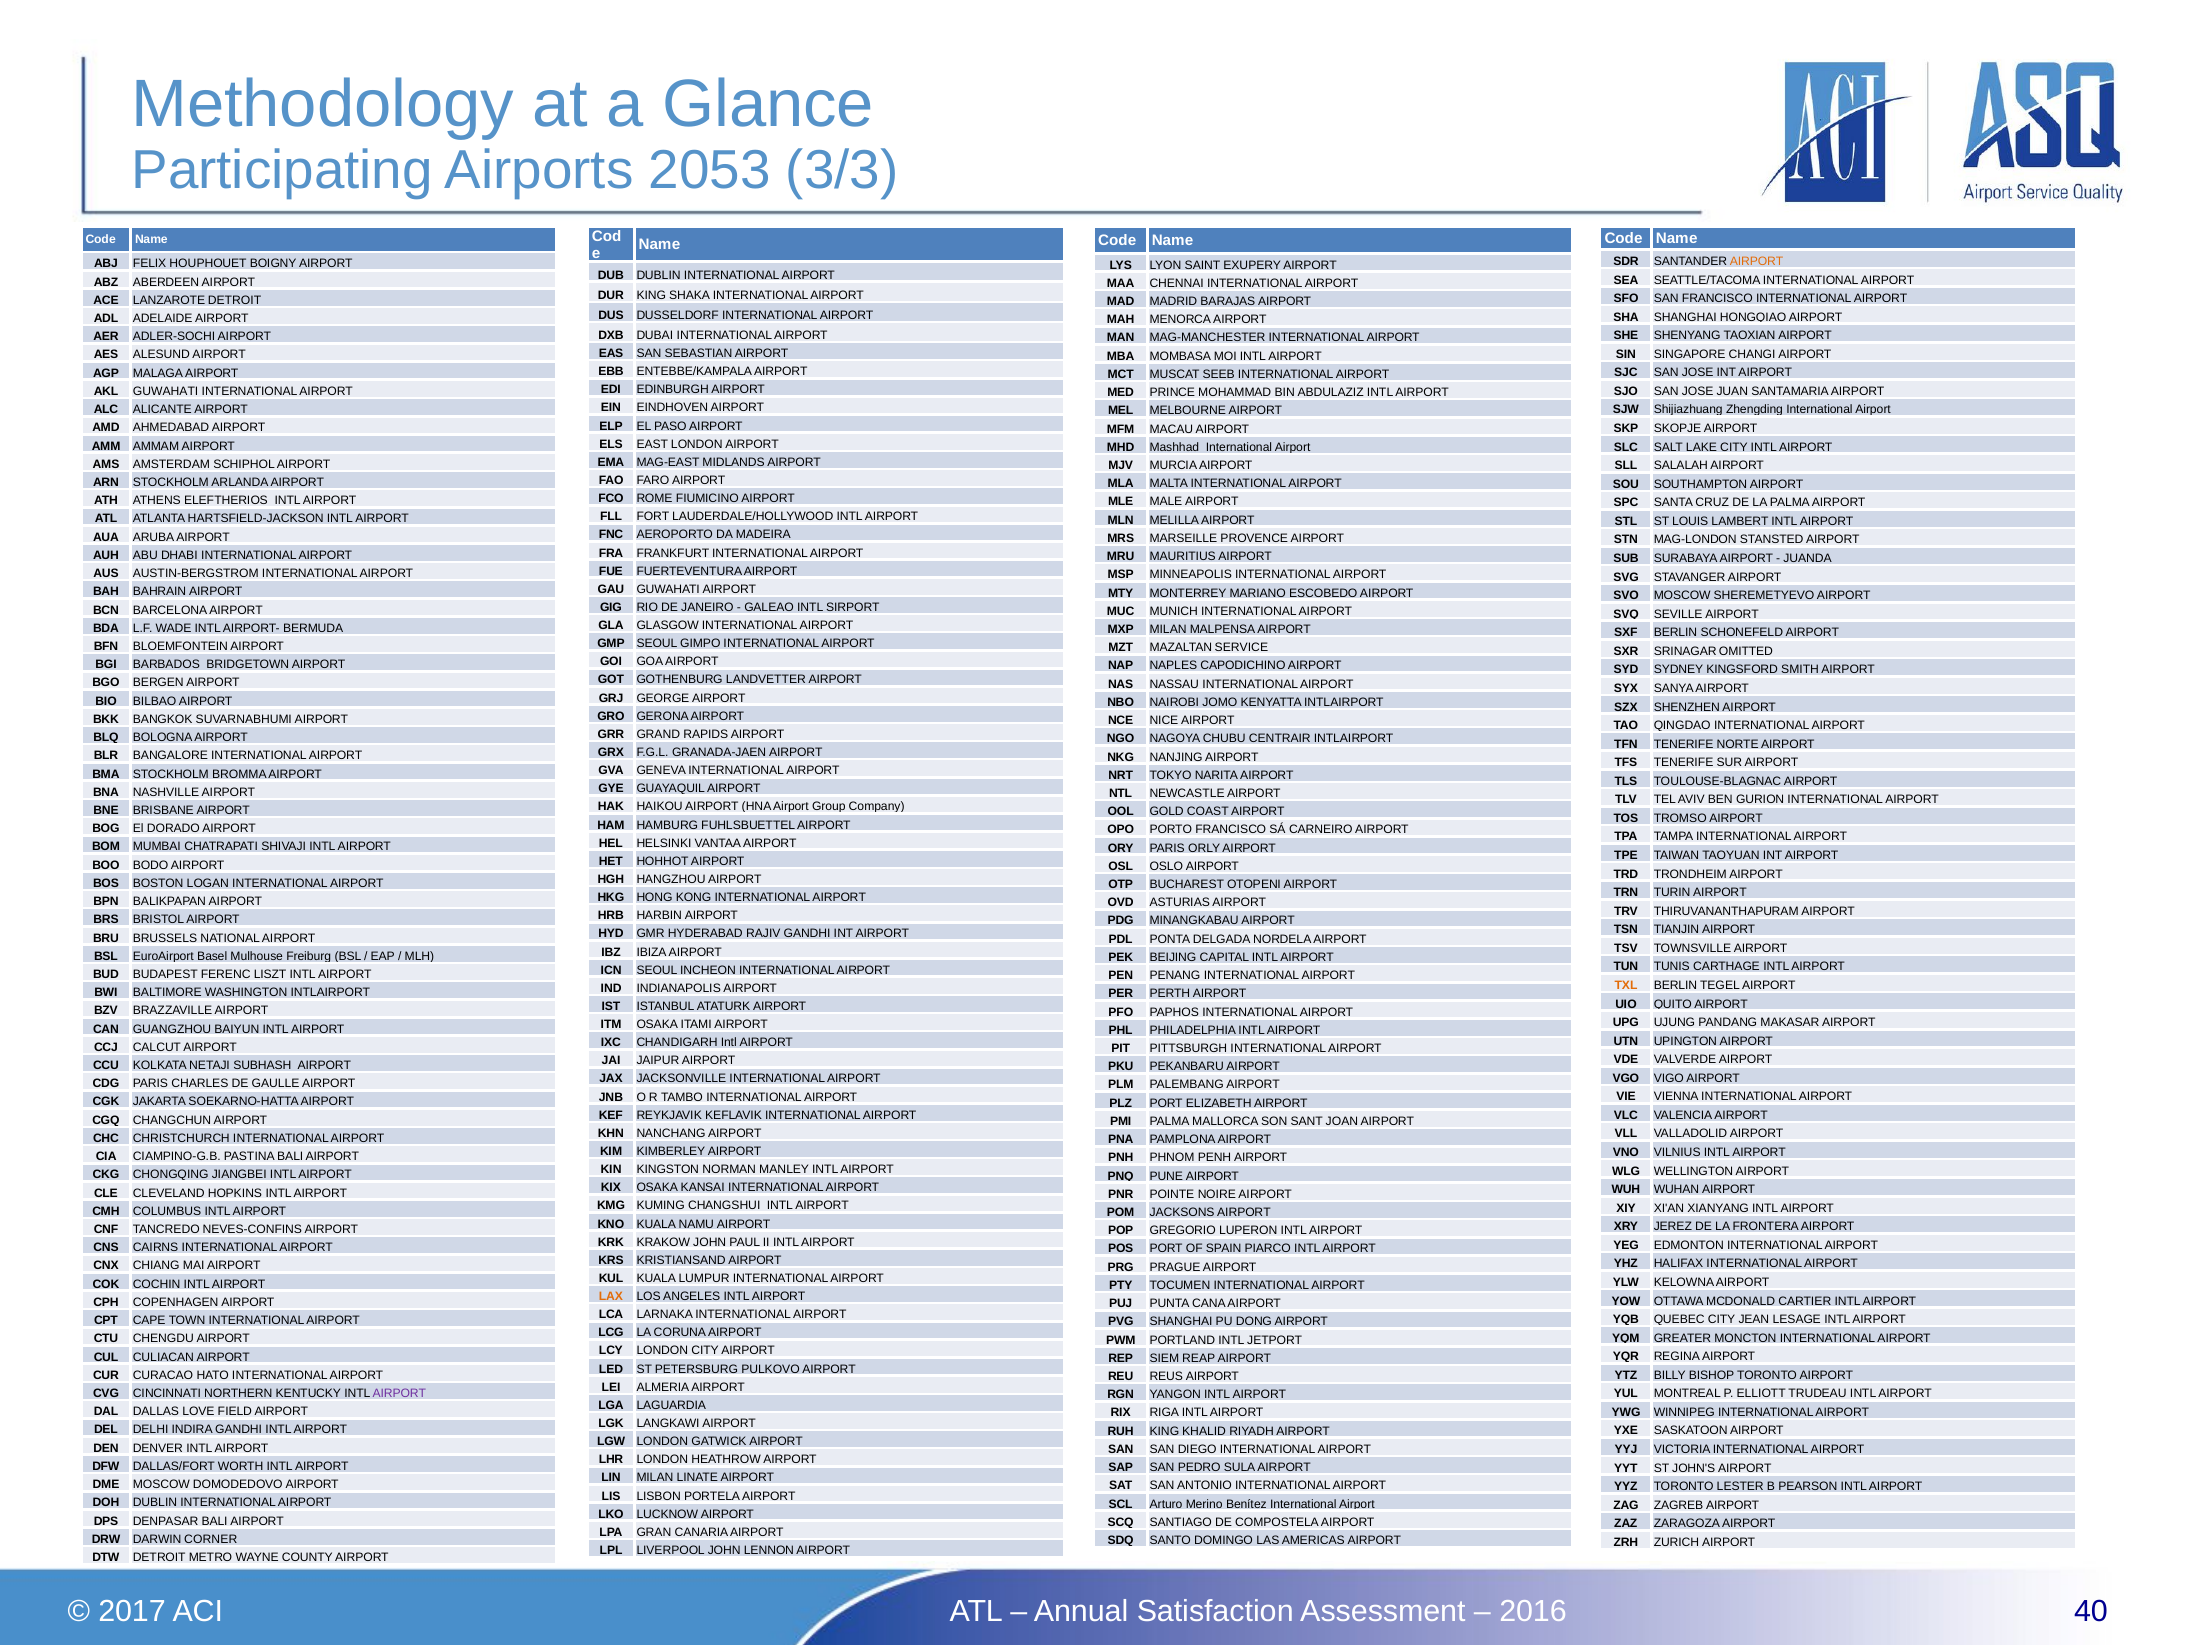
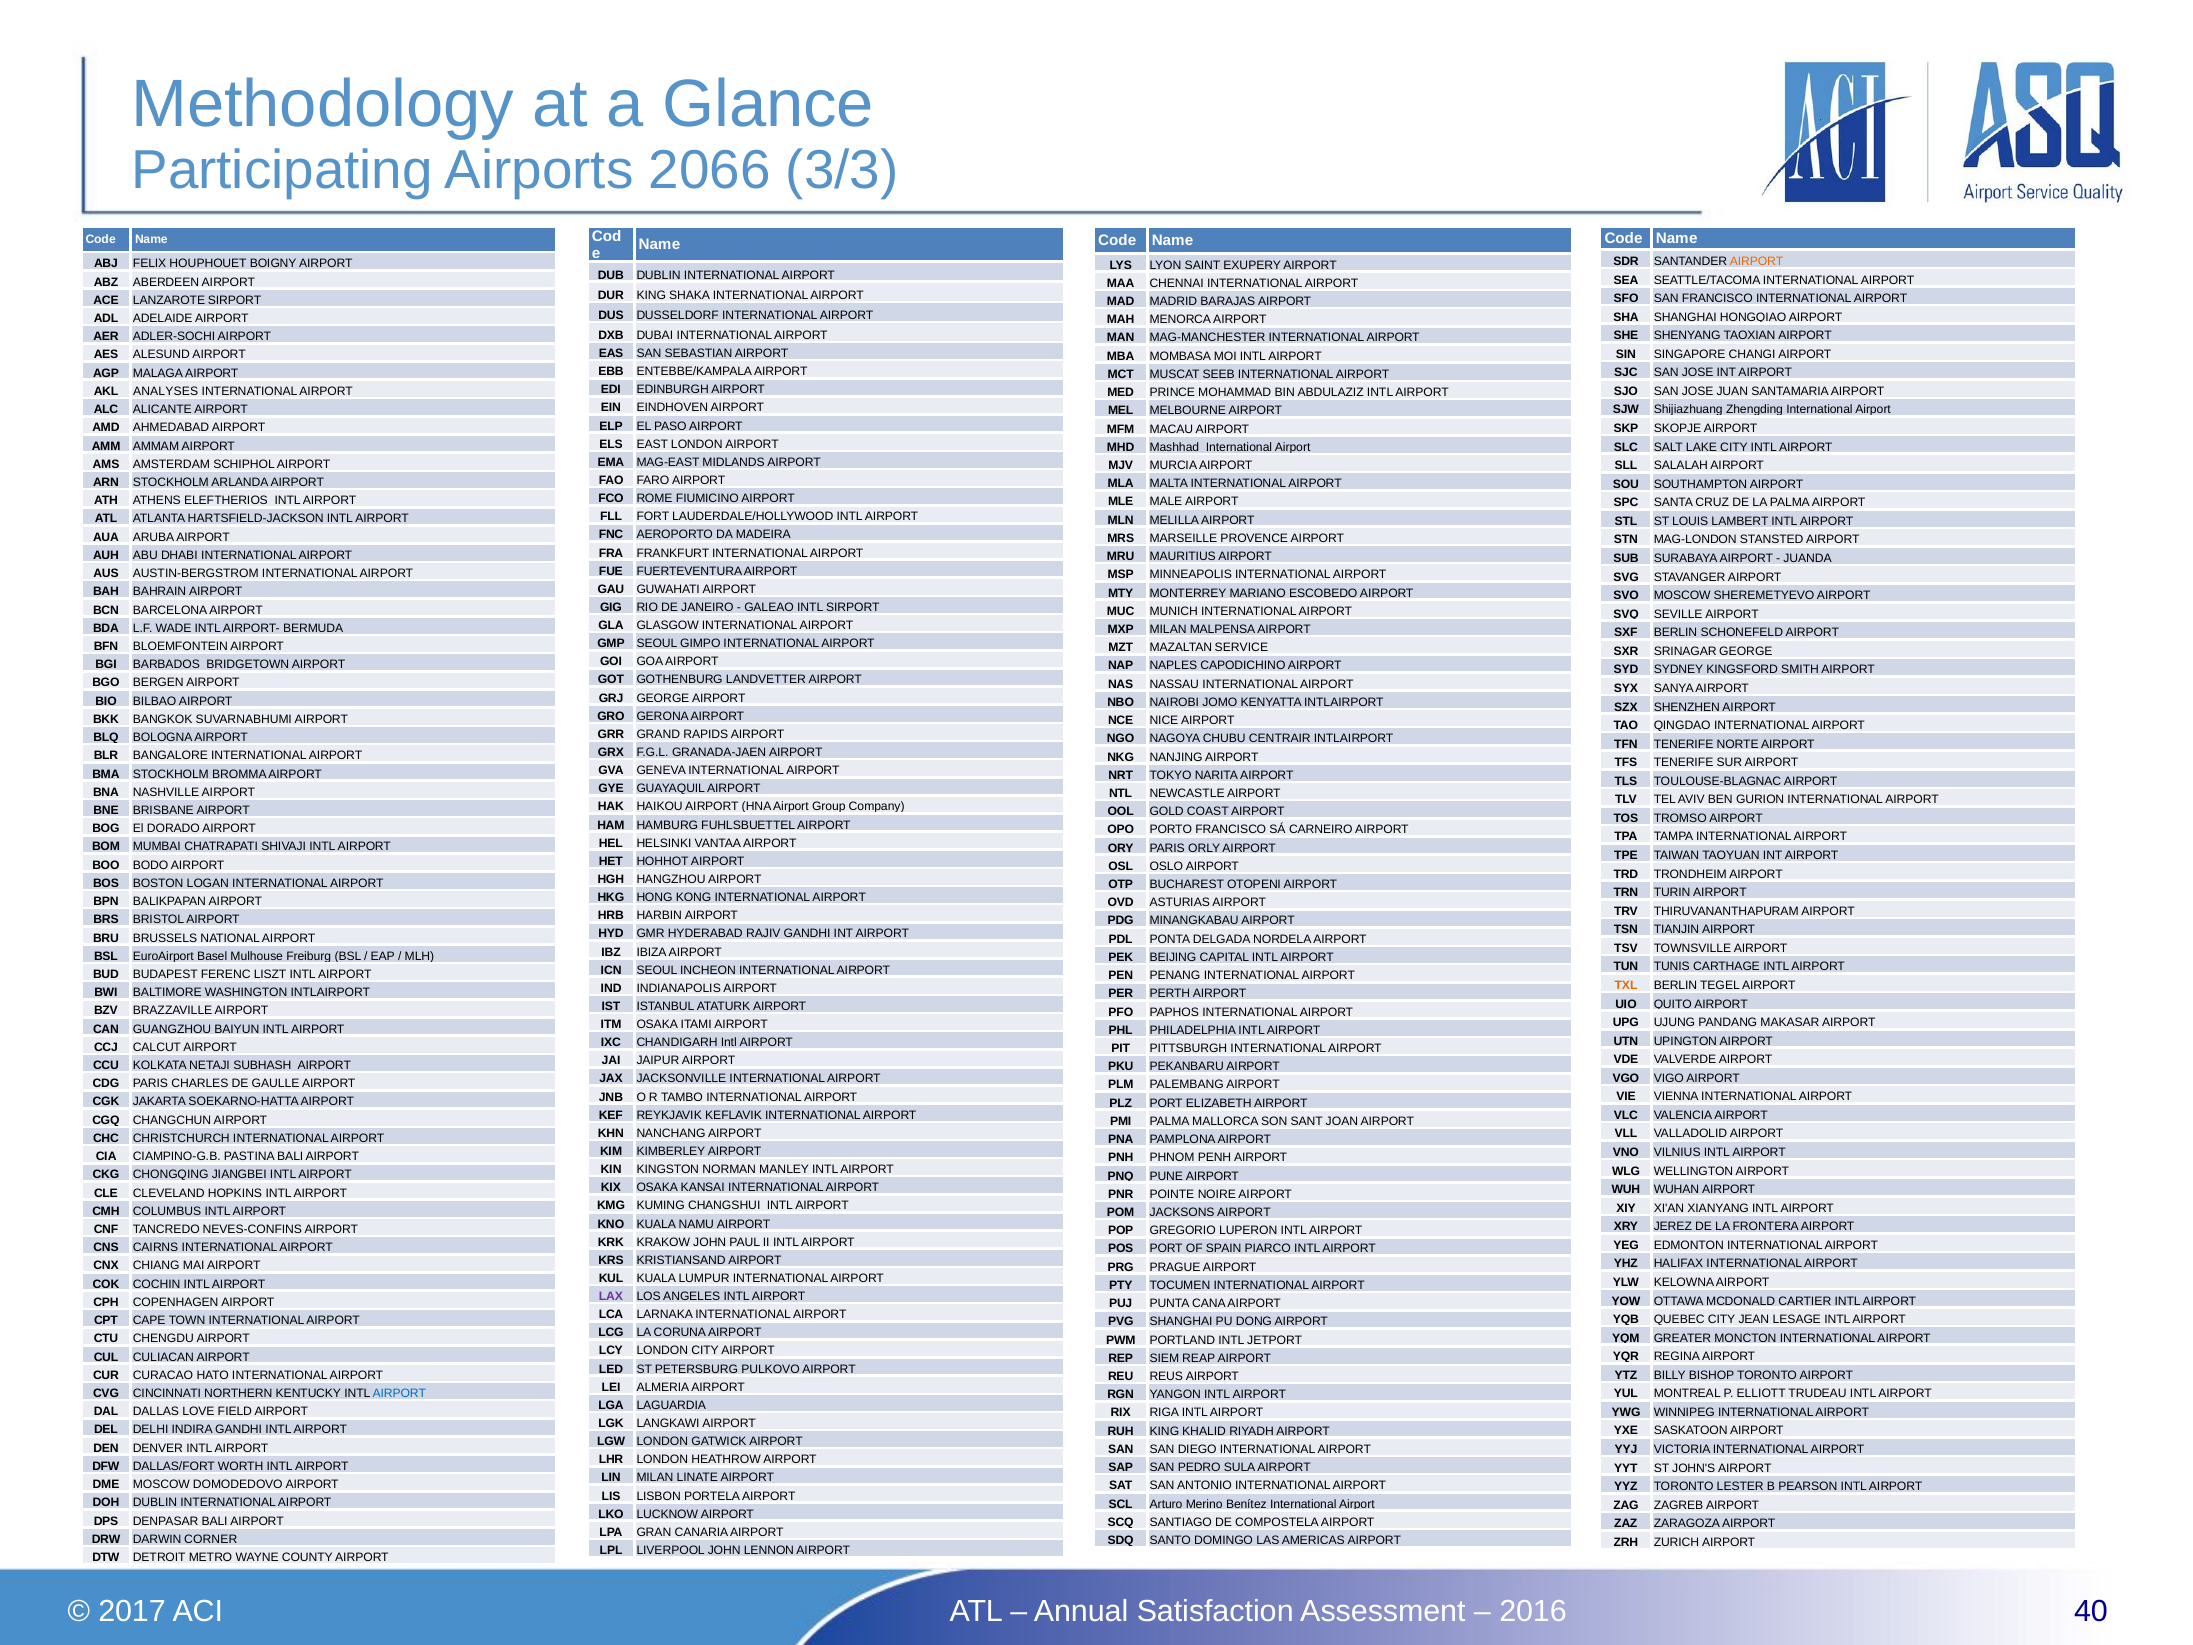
2053: 2053 -> 2066
LANZAROTE DETROIT: DETROIT -> SIRPORT
AKL GUWAHATI: GUWAHATI -> ANALYSES
SRINAGAR OMITTED: OMITTED -> GEORGE
LAX colour: orange -> purple
AIRPORT at (399, 1393) colour: purple -> blue
